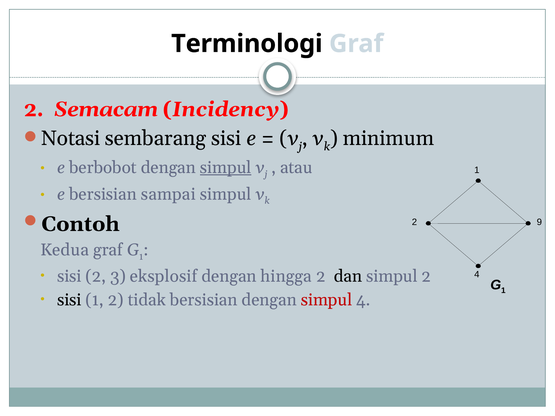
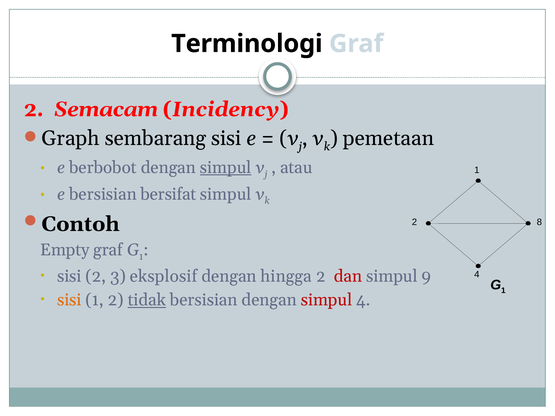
Notasi: Notasi -> Graph
minimum: minimum -> pemetaan
sampai: sampai -> bersifat
9: 9 -> 8
Kedua: Kedua -> Empty
dan colour: black -> red
simpul 2: 2 -> 9
sisi at (69, 300) colour: black -> orange
tidak underline: none -> present
